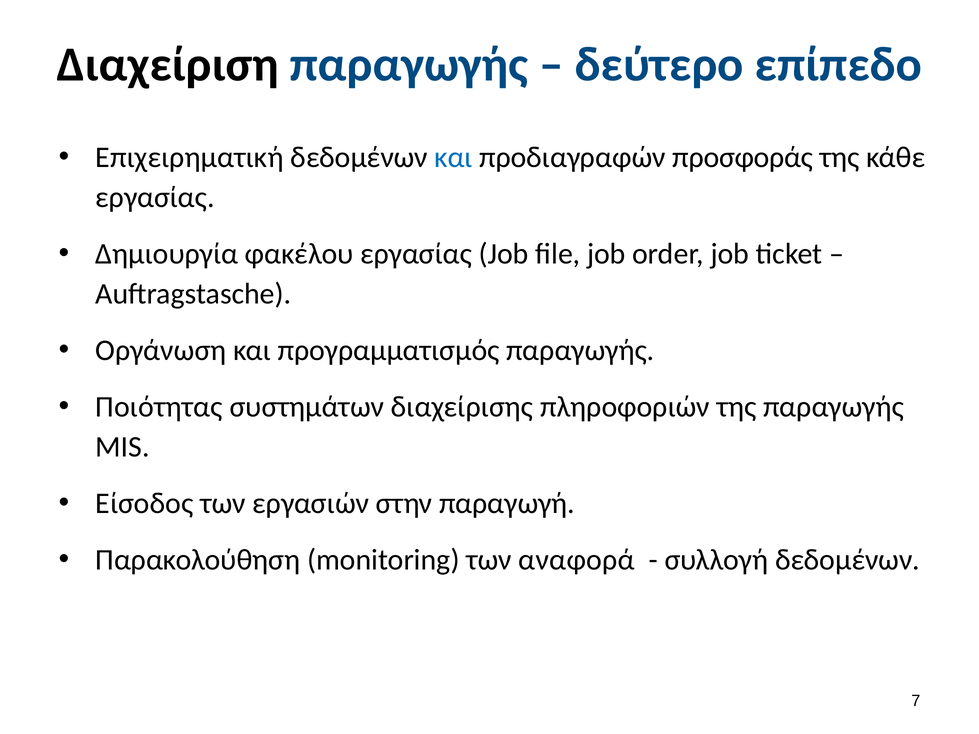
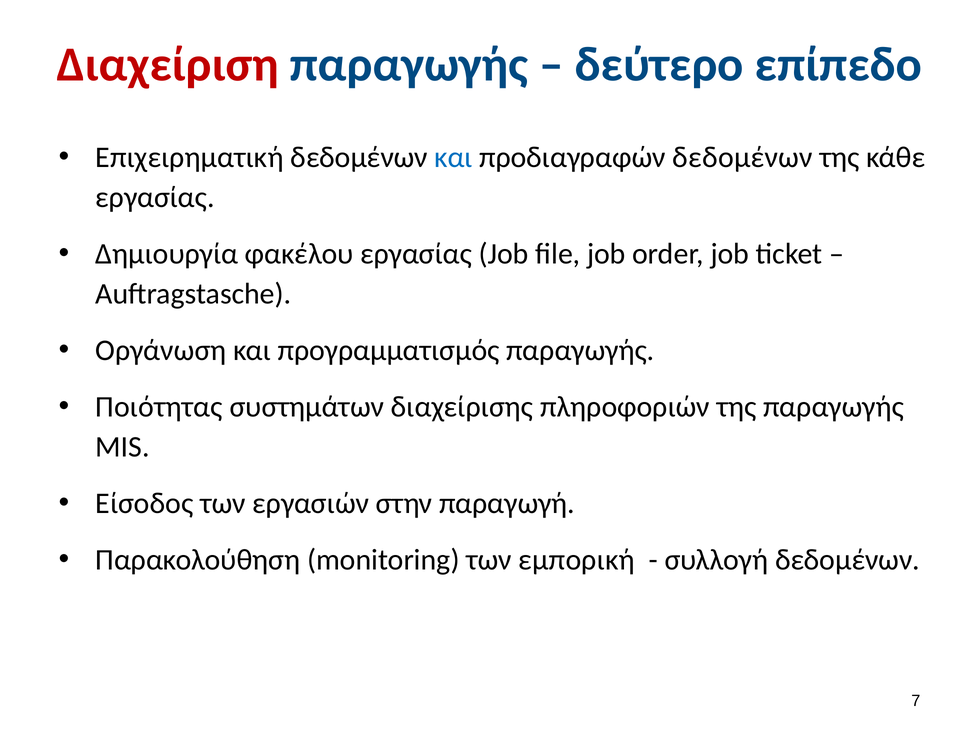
Διαχείριση colour: black -> red
προδιαγραφών προσφοράς: προσφοράς -> δεδομένων
αναφορά: αναφορά -> εμπορική
